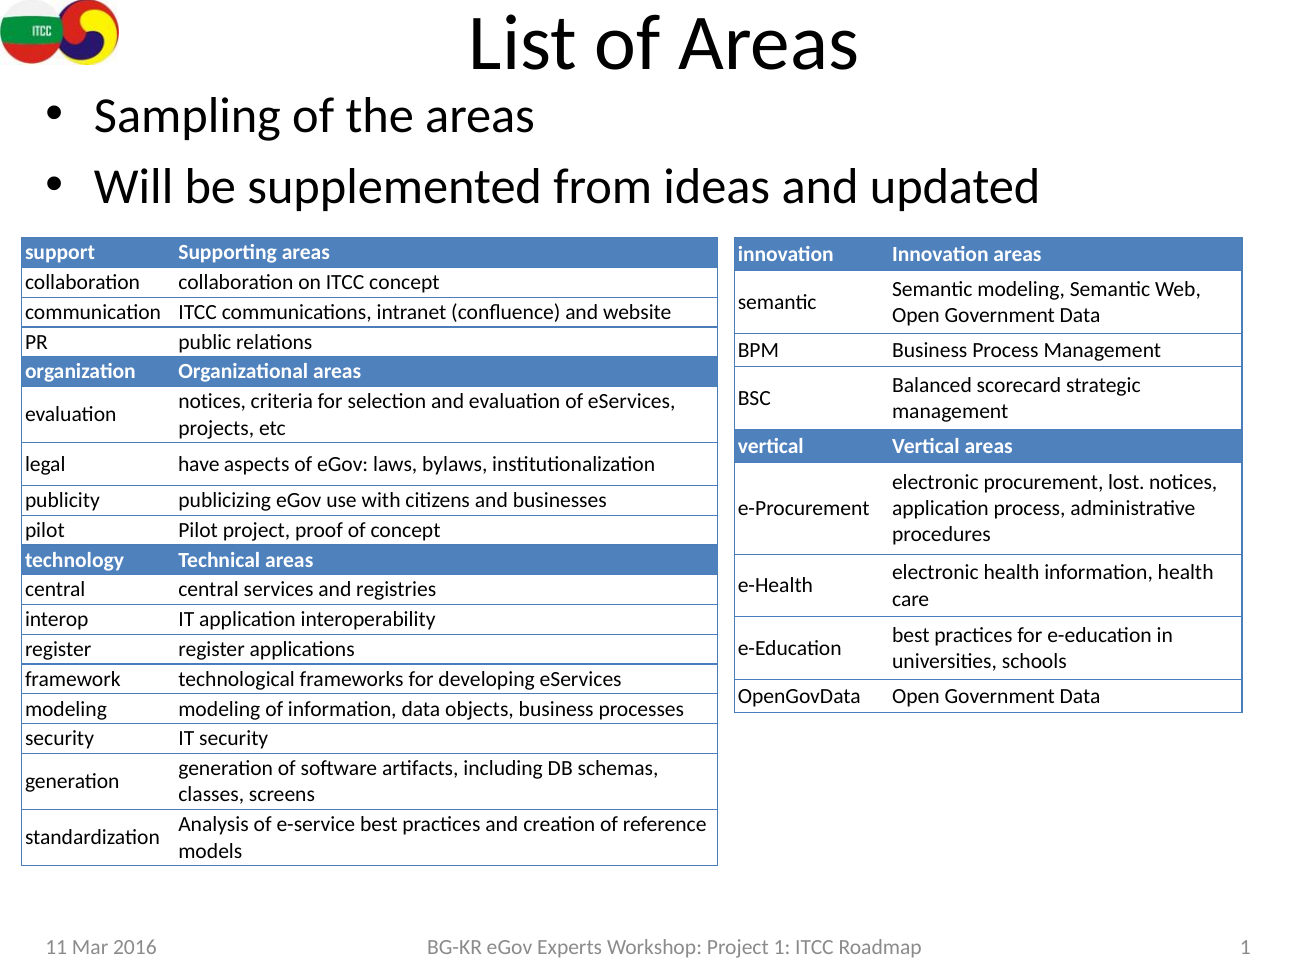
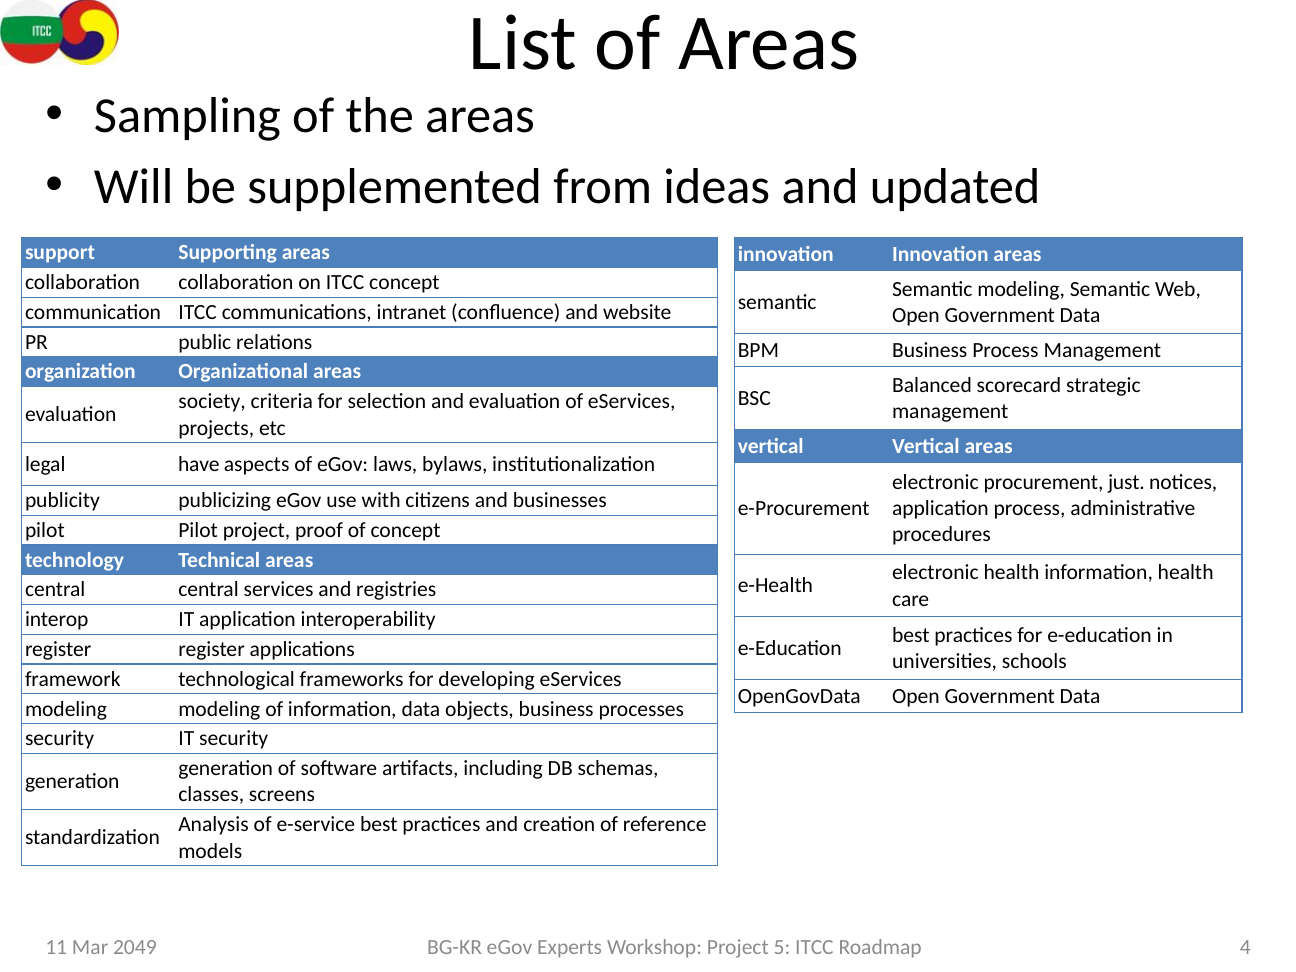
notices at (212, 402): notices -> society
lost: lost -> just
2016: 2016 -> 2049
Project 1: 1 -> 5
Roadmap 1: 1 -> 4
